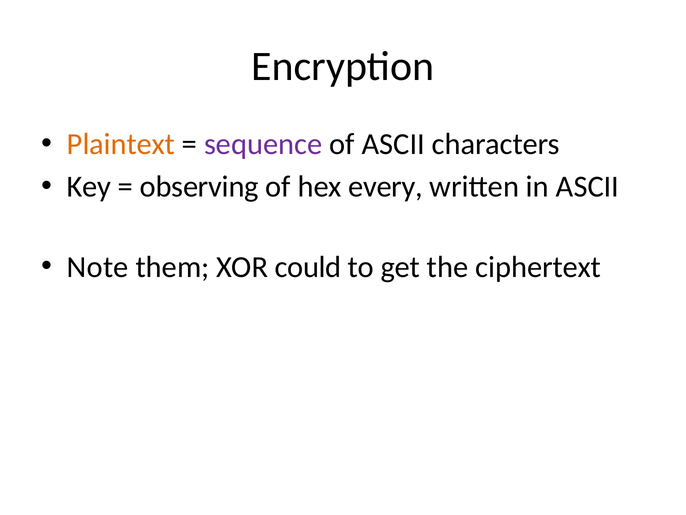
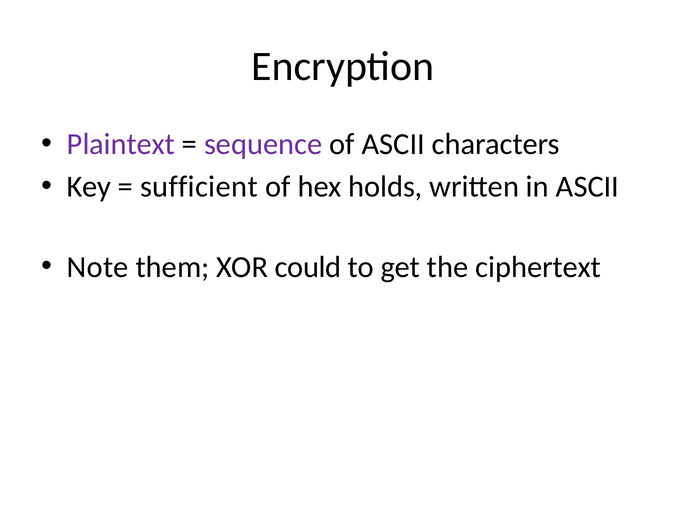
Plaintext colour: orange -> purple
observing: observing -> sufficient
every: every -> holds
